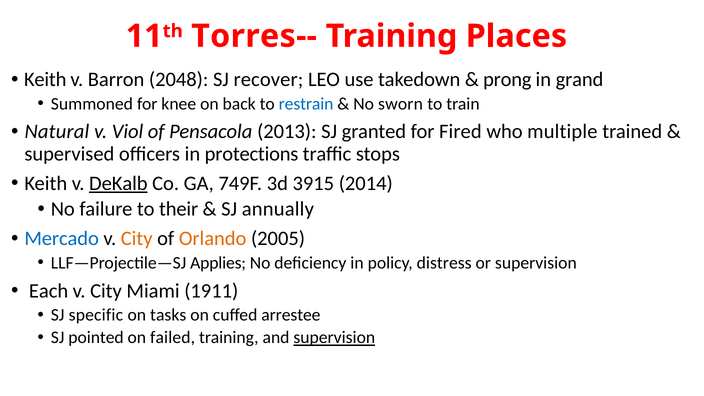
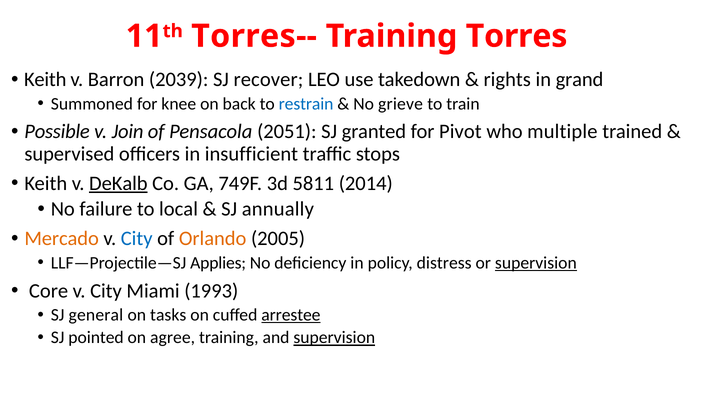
Places: Places -> Torres
2048: 2048 -> 2039
prong: prong -> rights
sworn: sworn -> grieve
Natural: Natural -> Possible
Viol: Viol -> Join
2013: 2013 -> 2051
Fired: Fired -> Pivot
protections: protections -> insufficient
3915: 3915 -> 5811
their: their -> local
Mercado colour: blue -> orange
City at (137, 239) colour: orange -> blue
supervision at (536, 263) underline: none -> present
Each: Each -> Core
1911: 1911 -> 1993
specific: specific -> general
arrestee underline: none -> present
failed: failed -> agree
